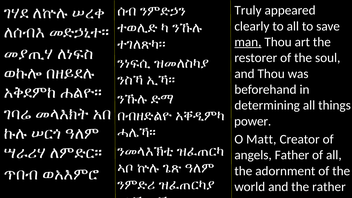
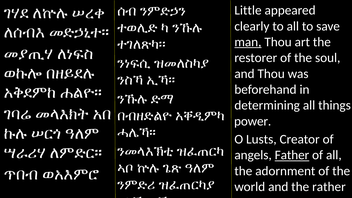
Truly: Truly -> Little
Matt: Matt -> Lusts
Father underline: none -> present
